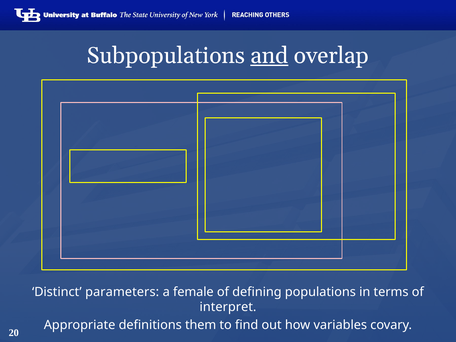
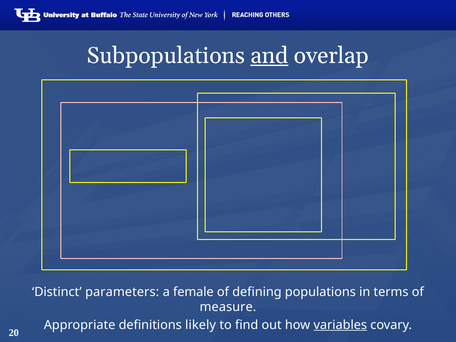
interpret: interpret -> measure
them: them -> likely
variables underline: none -> present
